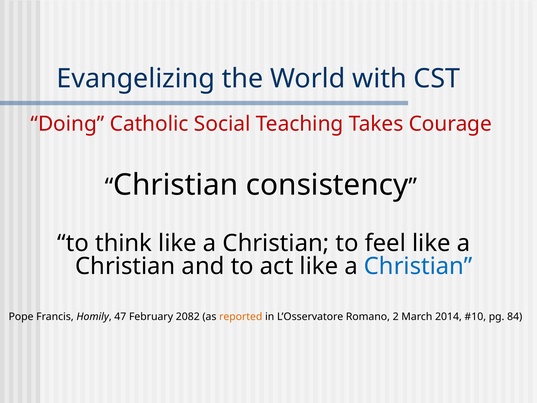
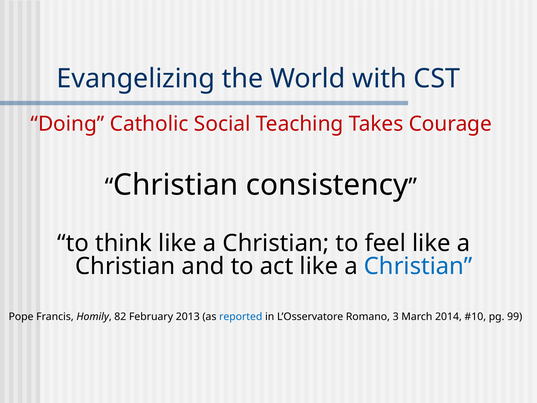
47: 47 -> 82
2082: 2082 -> 2013
reported colour: orange -> blue
2: 2 -> 3
84: 84 -> 99
